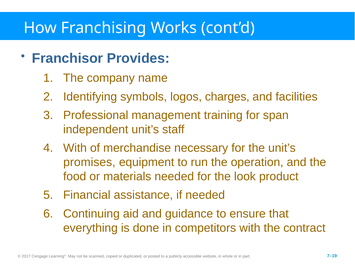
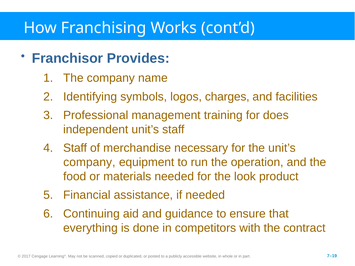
span: span -> does
With at (75, 148): With -> Staff
promises at (89, 162): promises -> company
